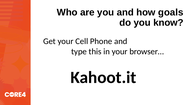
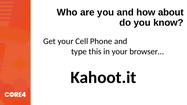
goals: goals -> about
